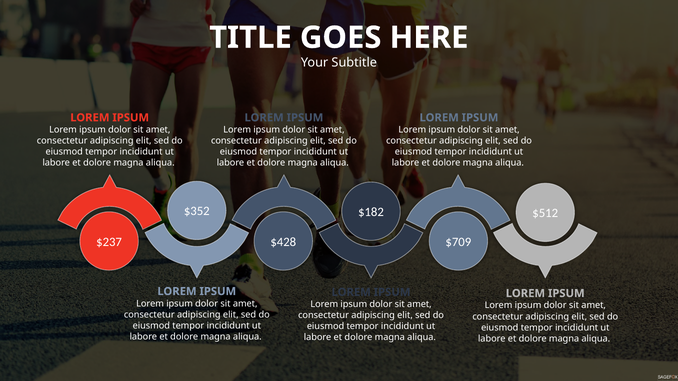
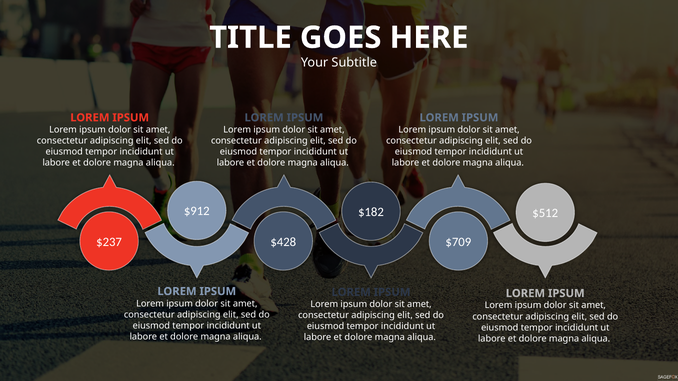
$352: $352 -> $912
